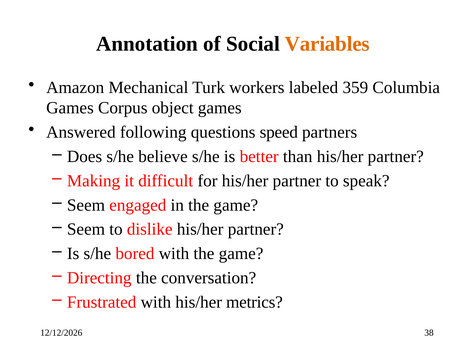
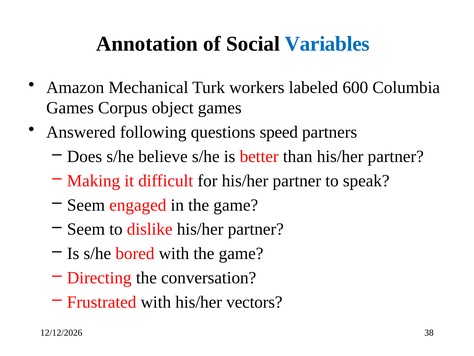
Variables colour: orange -> blue
359: 359 -> 600
metrics: metrics -> vectors
